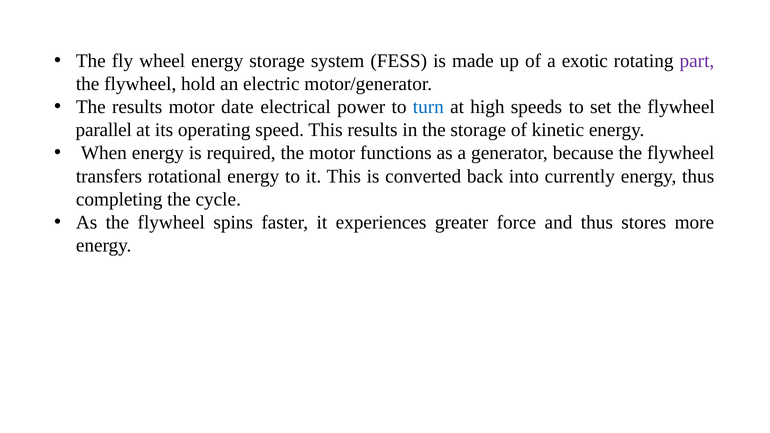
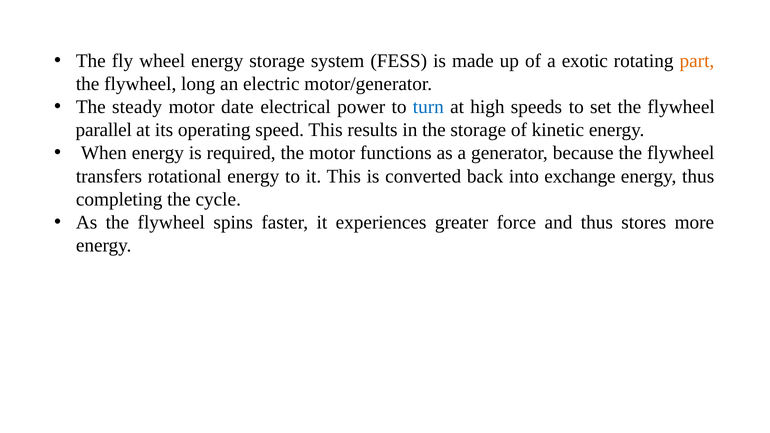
part colour: purple -> orange
hold: hold -> long
The results: results -> steady
currently: currently -> exchange
